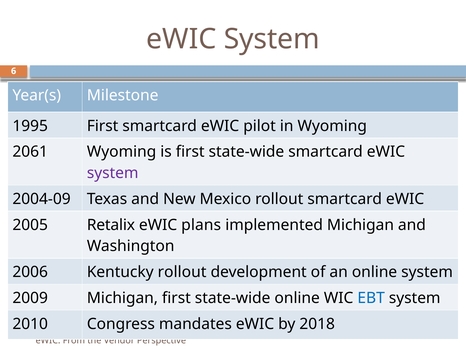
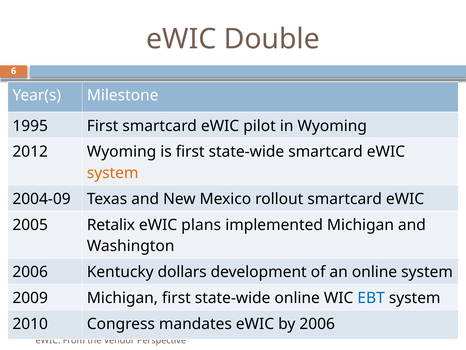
System at (272, 39): System -> Double
2061: 2061 -> 2012
system at (113, 173) colour: purple -> orange
Kentucky rollout: rollout -> dollars
by 2018: 2018 -> 2006
